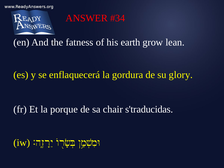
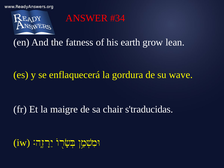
glory: glory -> wave
porque: porque -> maigre
